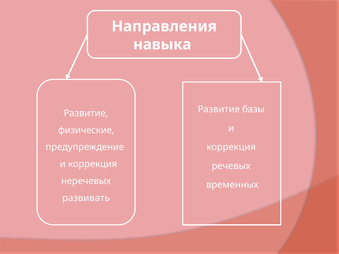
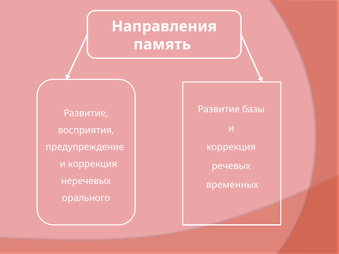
навыка: навыка -> память
физические: физические -> восприятия
развивать: развивать -> орального
